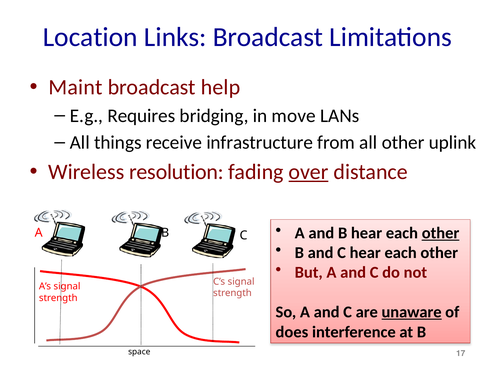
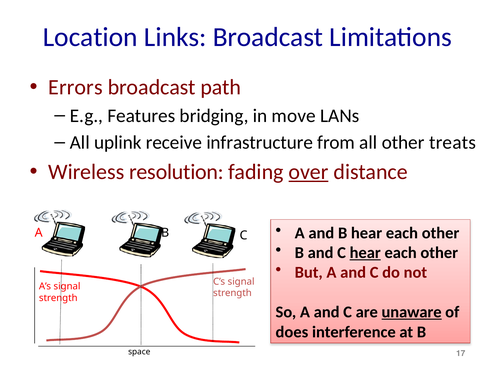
Maint: Maint -> Errors
help: help -> path
Requires: Requires -> Features
things: things -> uplink
uplink: uplink -> treats
other at (441, 233) underline: present -> none
hear at (365, 253) underline: none -> present
